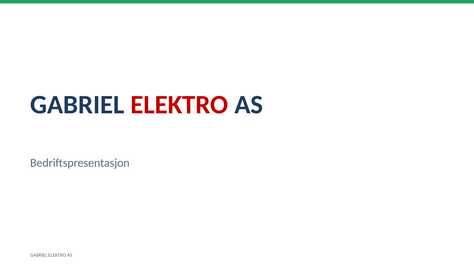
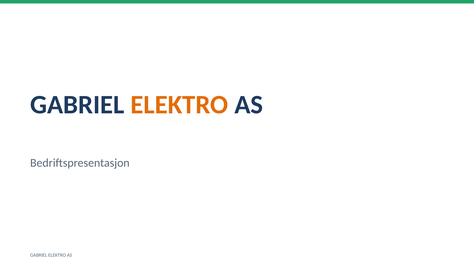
ELEKTRO at (179, 105) colour: red -> orange
